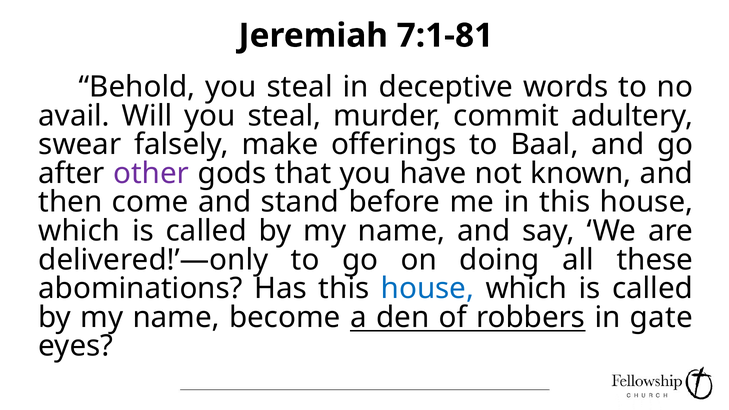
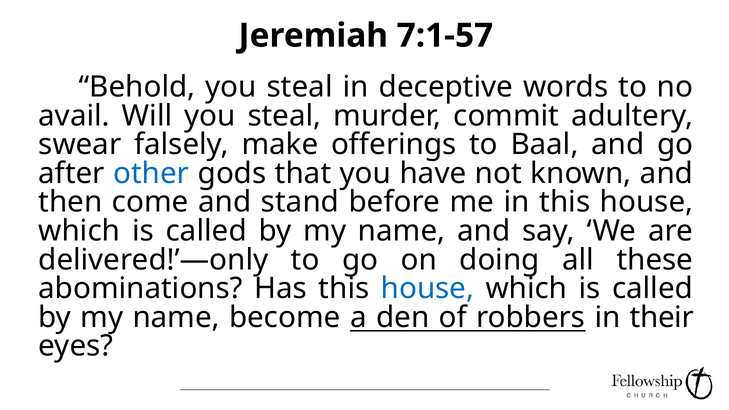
7:1-81: 7:1-81 -> 7:1-57
other colour: purple -> blue
gate: gate -> their
